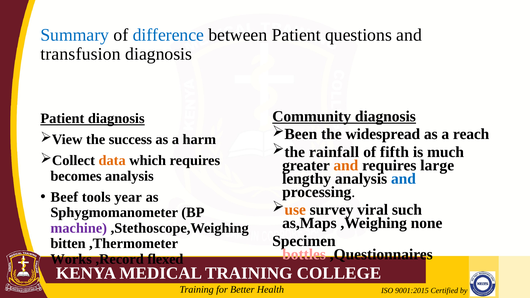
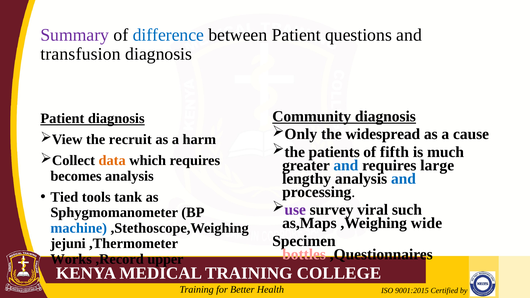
Summary colour: blue -> purple
Been: Been -> Only
reach: reach -> cause
success: success -> recruit
rainfall: rainfall -> patients
and at (346, 165) colour: orange -> blue
Beef: Beef -> Tied
year: year -> tank
use colour: orange -> purple
none: none -> wide
machine colour: purple -> blue
bitten: bitten -> jejuni
flexed: flexed -> upper
